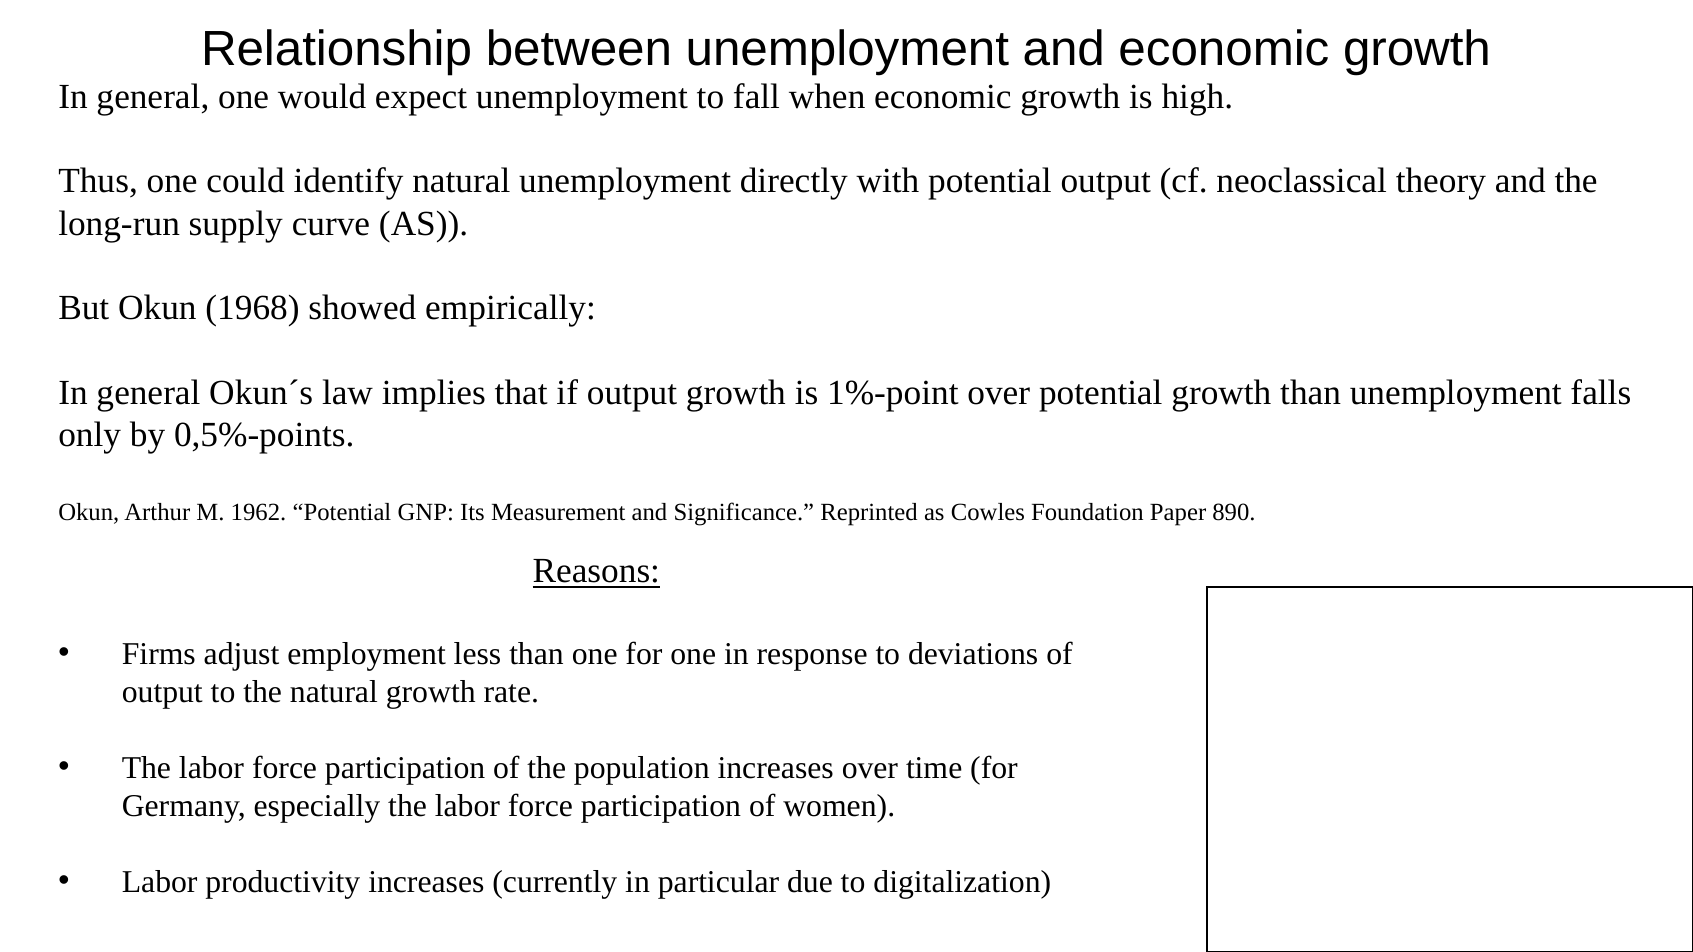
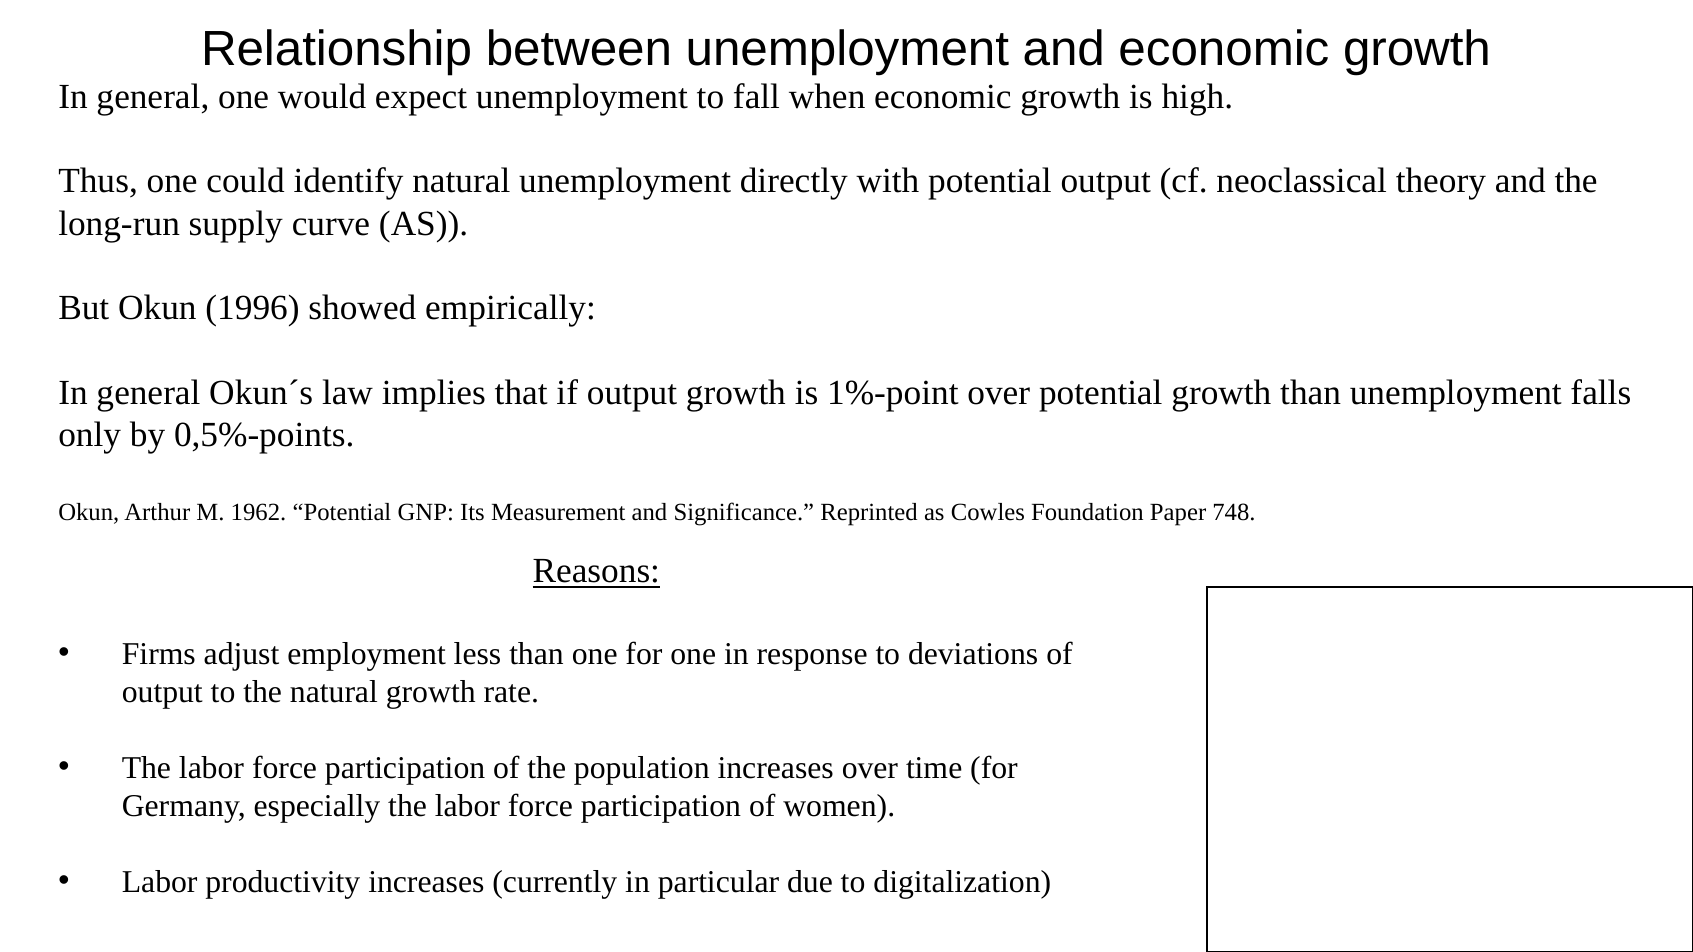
1968: 1968 -> 1996
890: 890 -> 748
